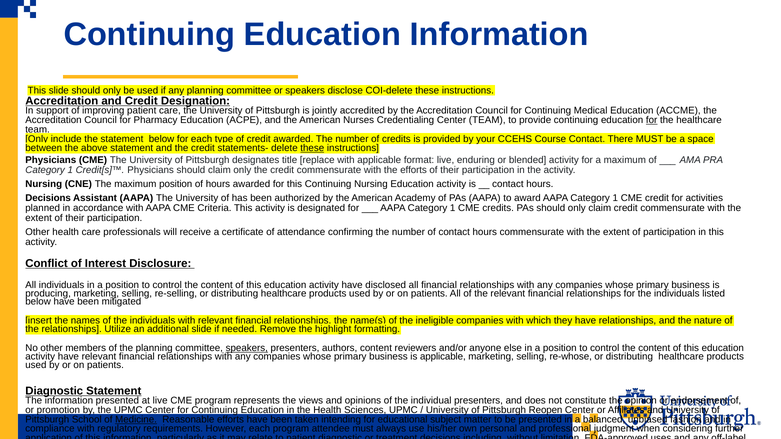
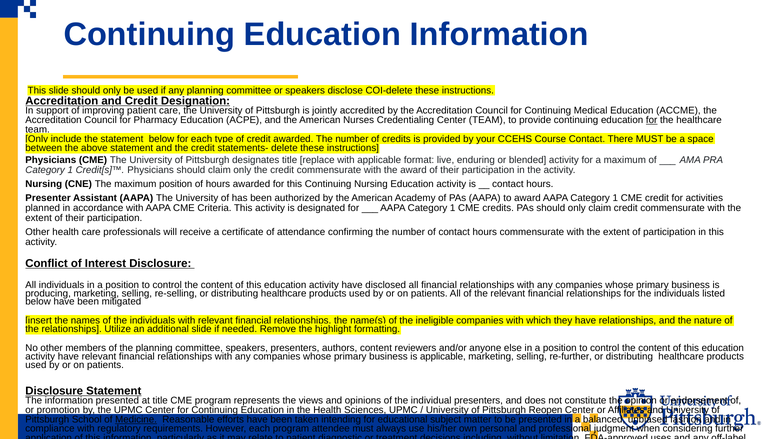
these at (312, 148) underline: present -> none
the efforts: efforts -> award
Decisions at (48, 198): Decisions -> Presenter
speakers at (247, 348) underline: present -> none
re-whose: re-whose -> re-further
Diagnostic at (54, 391): Diagnostic -> Disclosure
at live: live -> title
